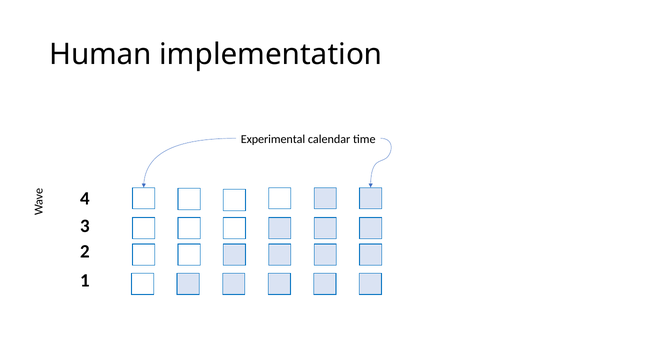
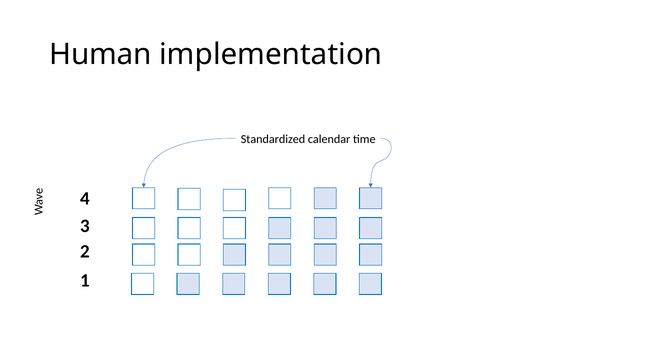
Experimental: Experimental -> Standardized
